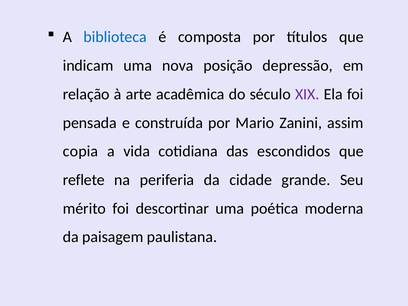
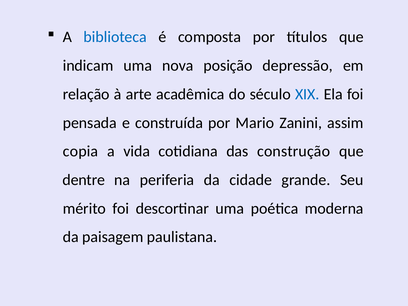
XIX colour: purple -> blue
escondidos: escondidos -> construção
reflete: reflete -> dentre
